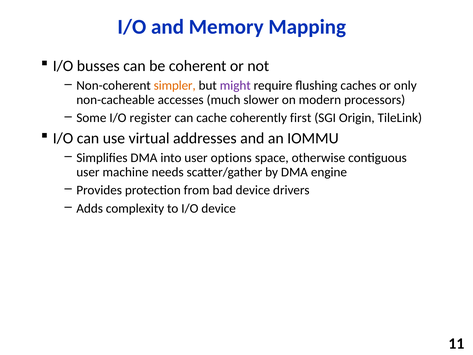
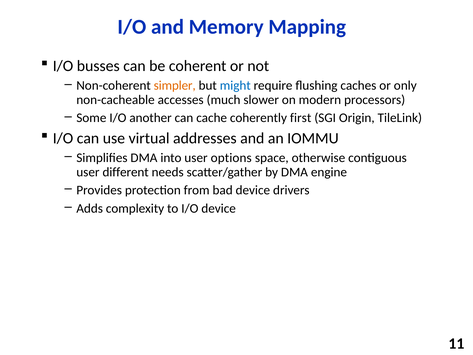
might colour: purple -> blue
register: register -> another
machine: machine -> different
